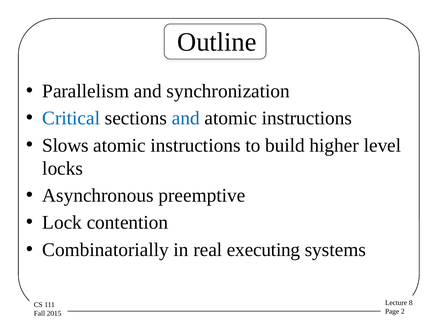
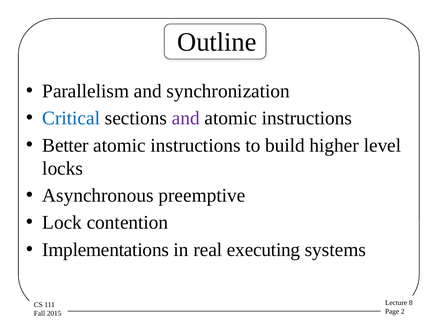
and at (186, 118) colour: blue -> purple
Slows: Slows -> Better
Combinatorially: Combinatorially -> Implementations
